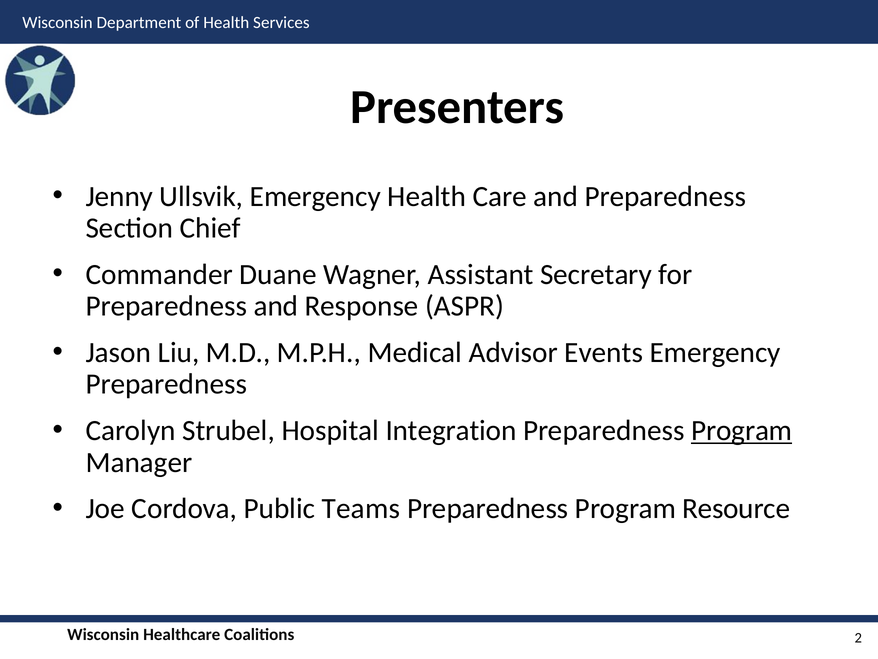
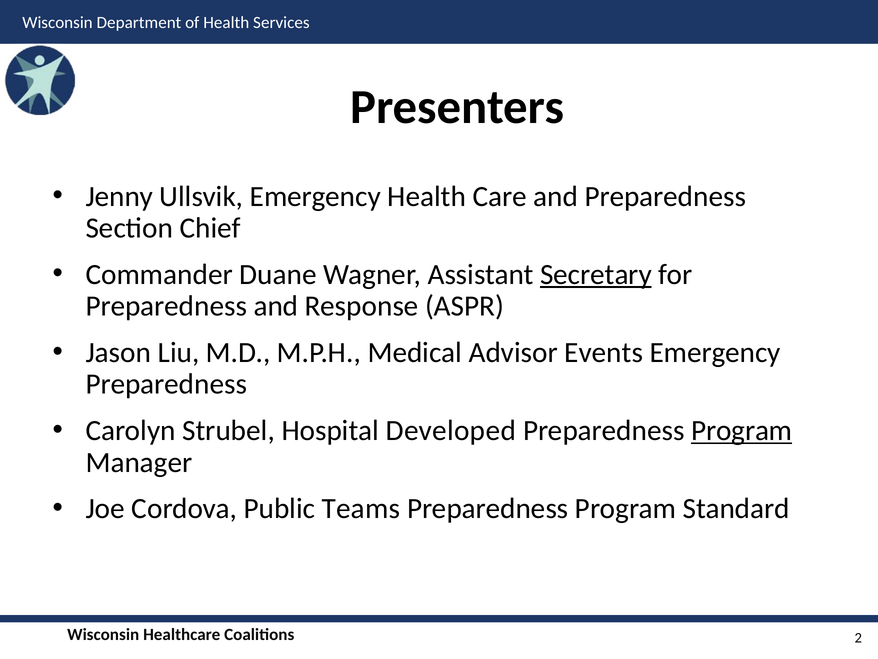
Secretary underline: none -> present
Integration: Integration -> Developed
Resource: Resource -> Standard
